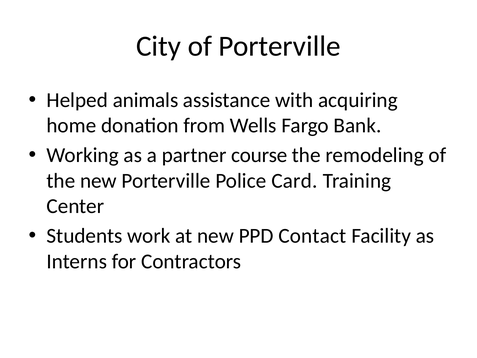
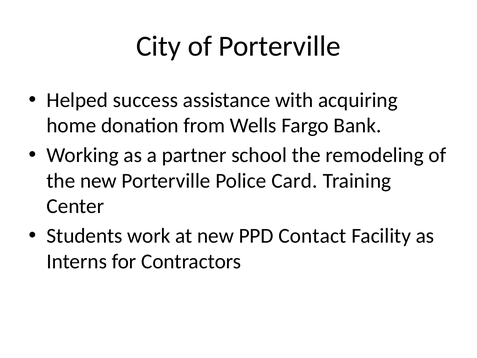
animals: animals -> success
course: course -> school
